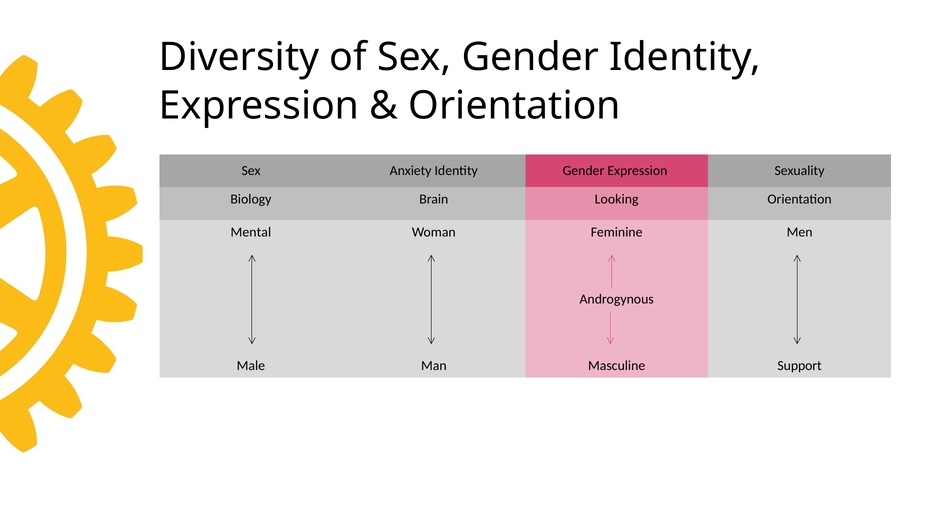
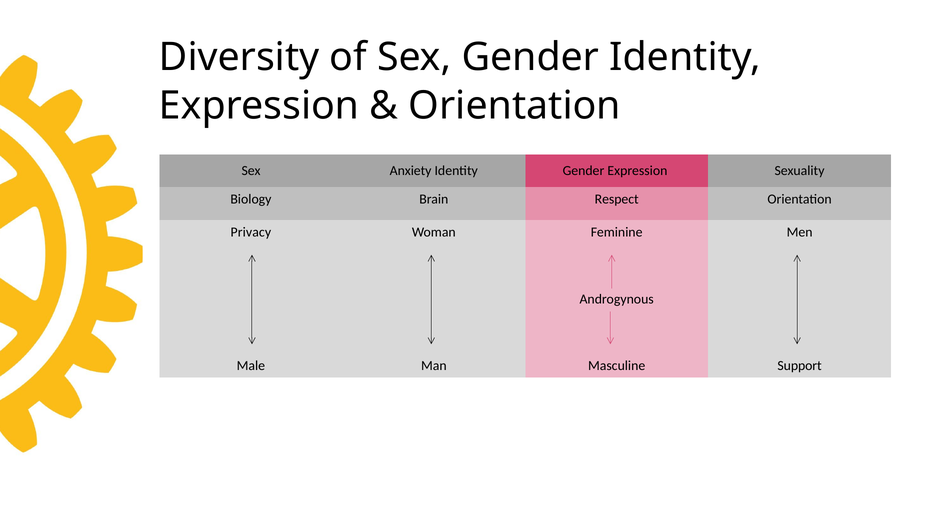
Looking: Looking -> Respect
Mental: Mental -> Privacy
